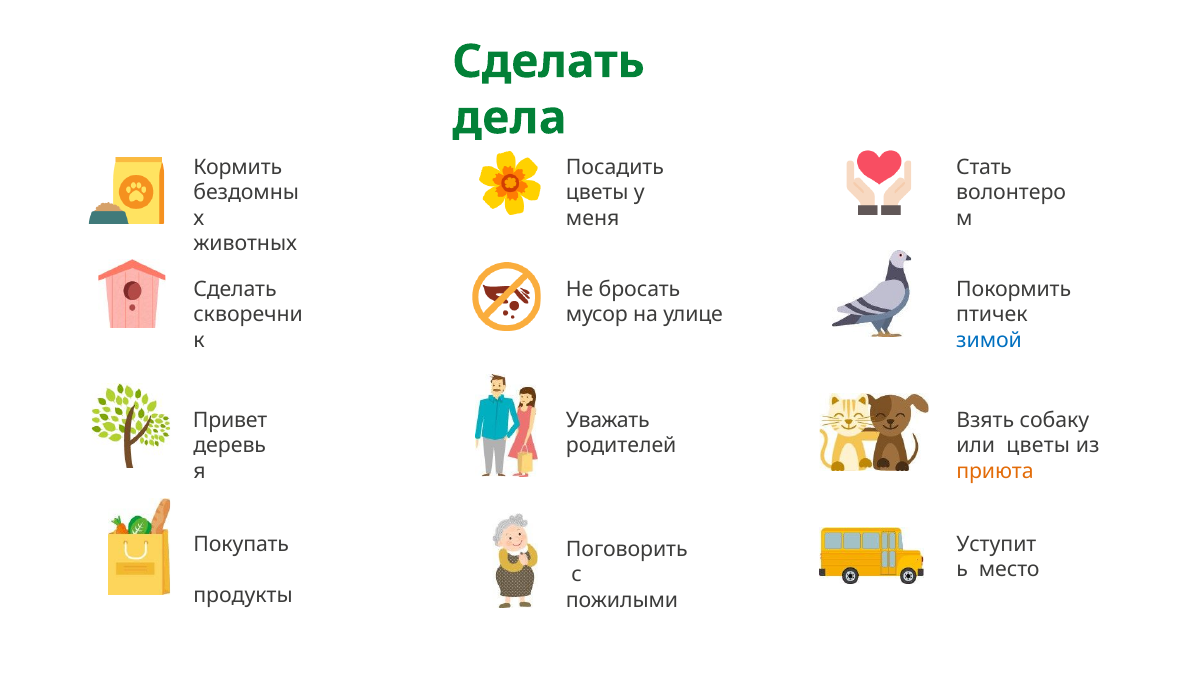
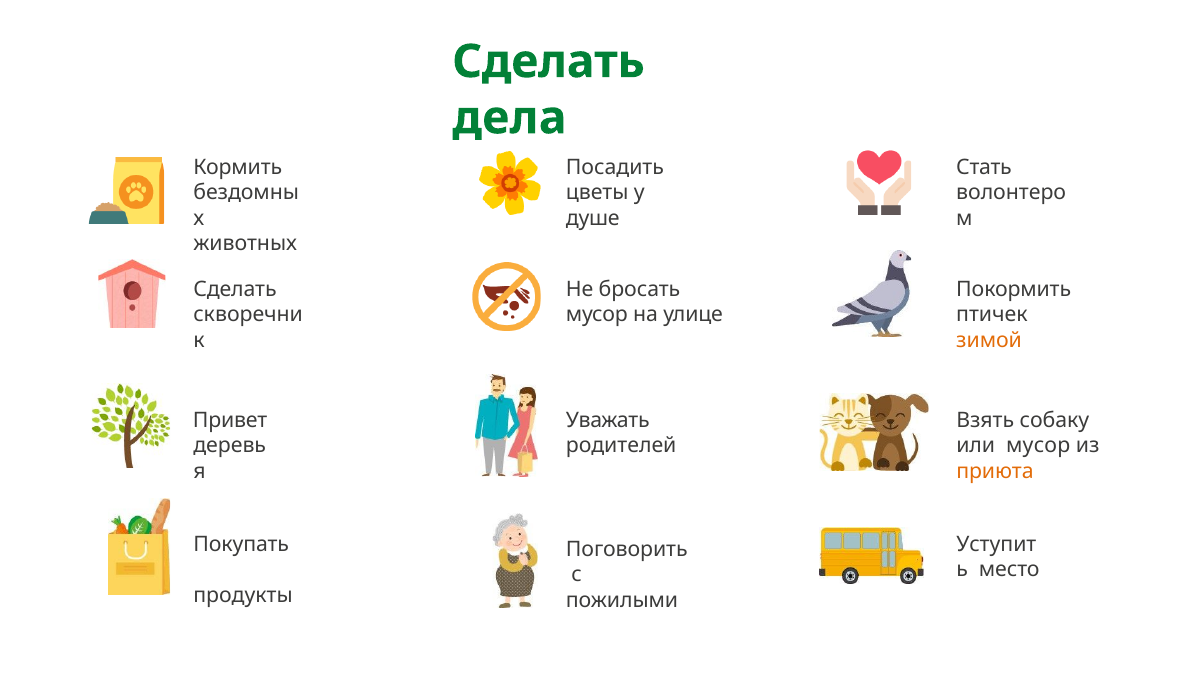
меня: меня -> душе
зимой colour: blue -> orange
или цветы: цветы -> мусор
